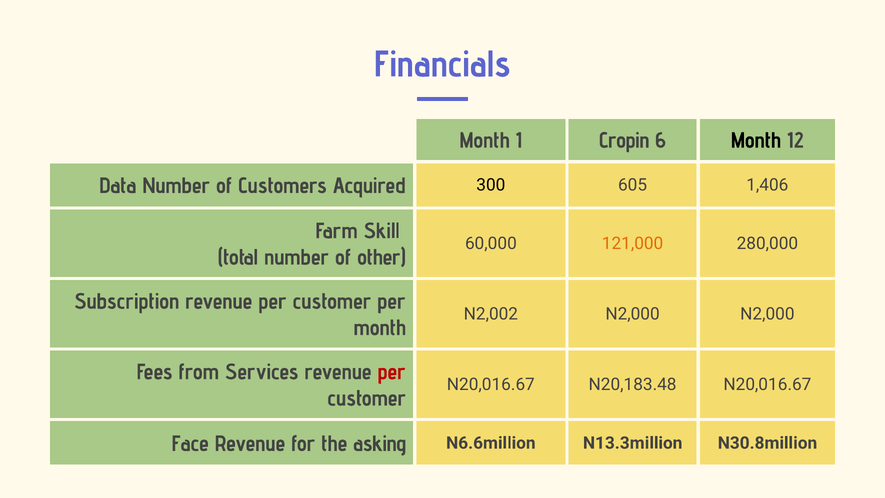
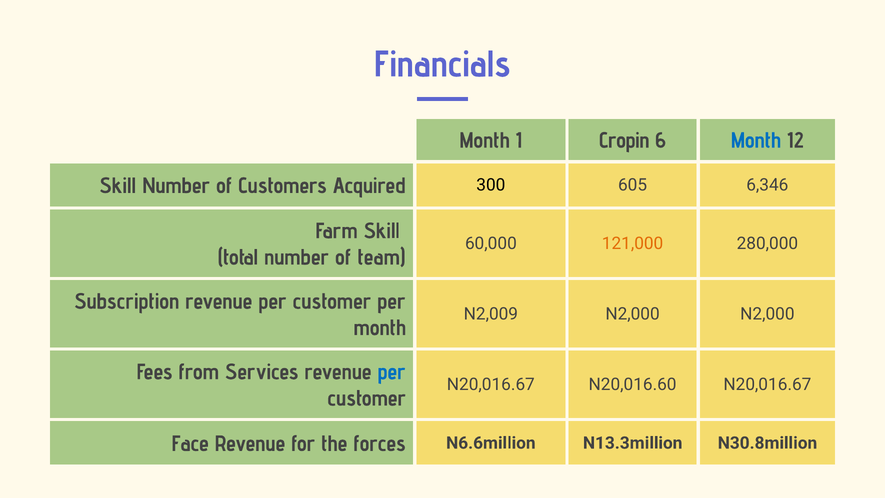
Month at (756, 140) colour: black -> blue
Data at (118, 186): Data -> Skill
1,406: 1,406 -> 6,346
other: other -> team
N2,002: N2,002 -> N2,009
per at (392, 372) colour: red -> blue
N20,183.48: N20,183.48 -> N20,016.60
asking: asking -> forces
